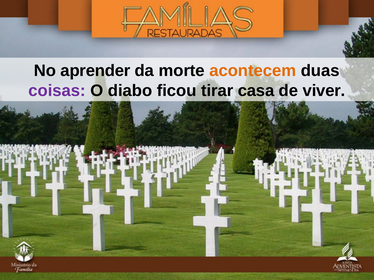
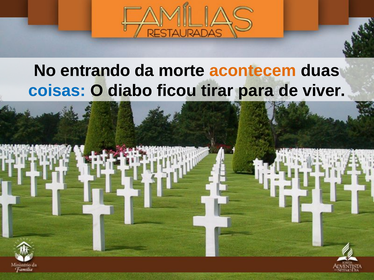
aprender: aprender -> entrando
coisas colour: purple -> blue
casa: casa -> para
